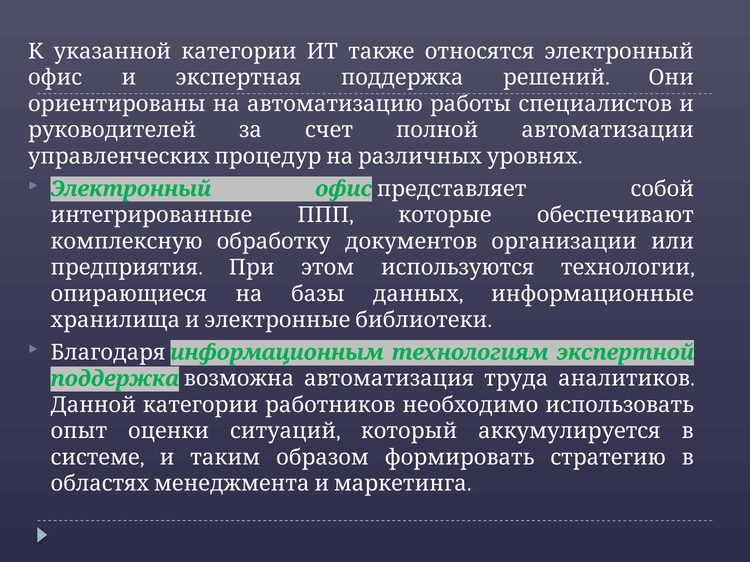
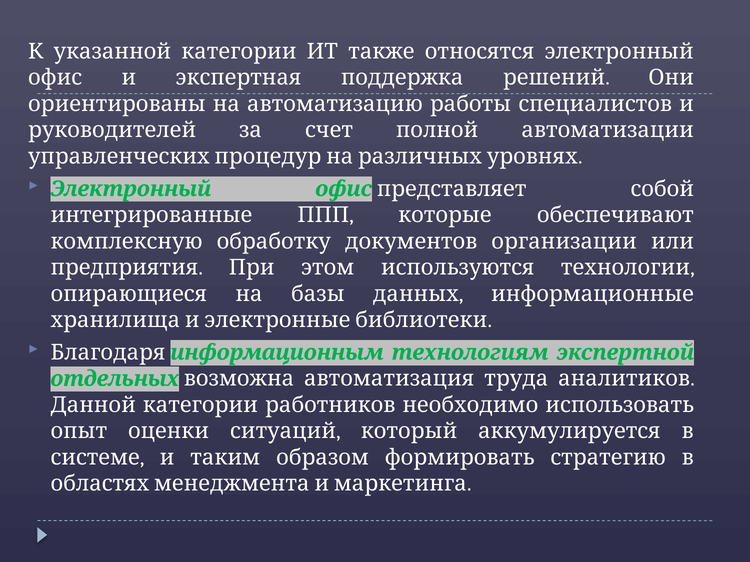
поддержка at (115, 379): поддержка -> отдельных
